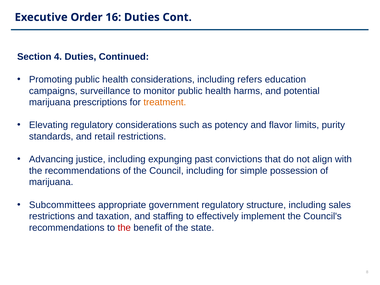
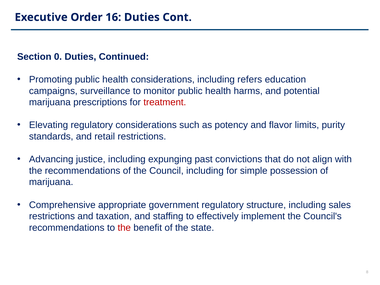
4: 4 -> 0
treatment colour: orange -> red
Subcommittees: Subcommittees -> Comprehensive
